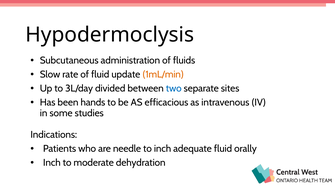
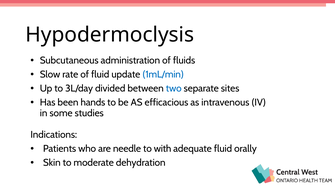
1mL/min colour: orange -> blue
to inch: inch -> with
Inch at (52, 163): Inch -> Skin
